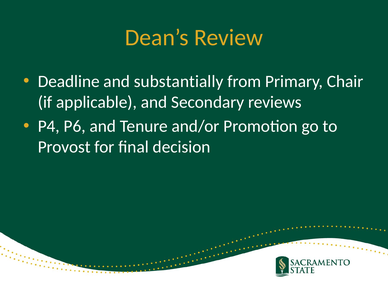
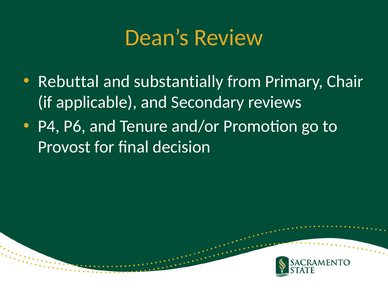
Deadline: Deadline -> Rebuttal
